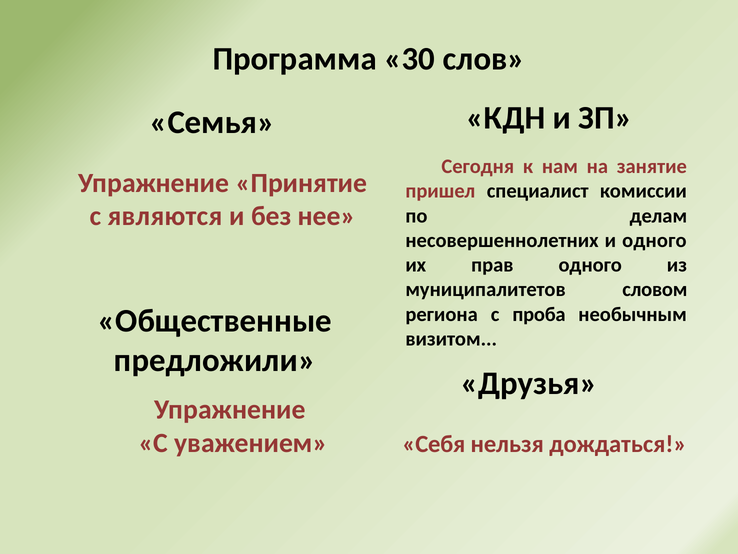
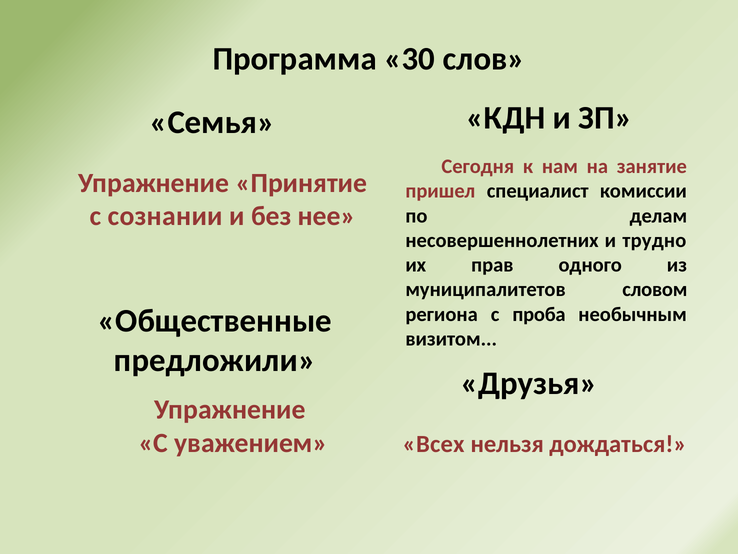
являются: являются -> сознании
и одного: одного -> трудно
Себя: Себя -> Всех
